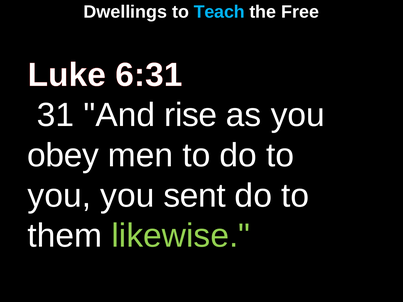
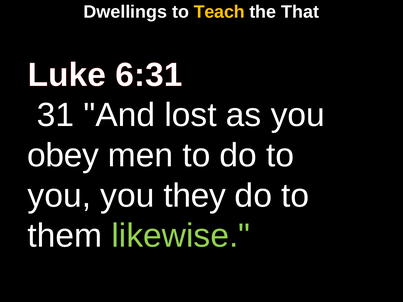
Teach colour: light blue -> yellow
Free: Free -> That
rise: rise -> lost
sent: sent -> they
